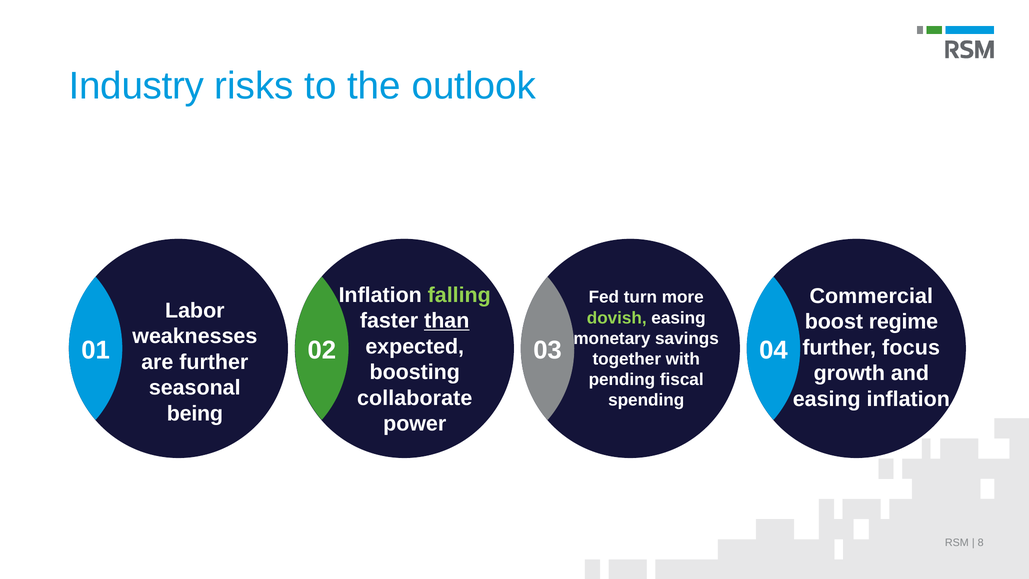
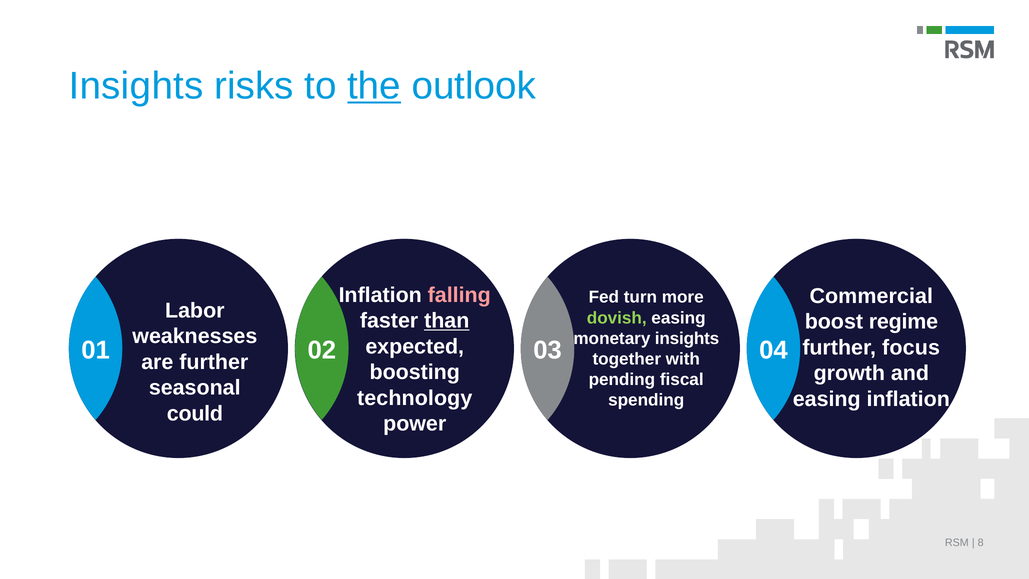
Industry at (136, 86): Industry -> Insights
the underline: none -> present
falling colour: light green -> pink
monetary savings: savings -> insights
collaborate: collaborate -> technology
being: being -> could
